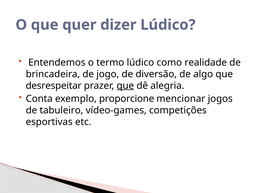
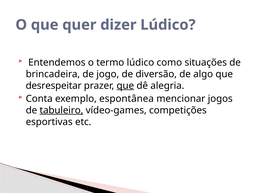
realidade: realidade -> situações
proporcione: proporcione -> espontânea
tabuleiro underline: none -> present
